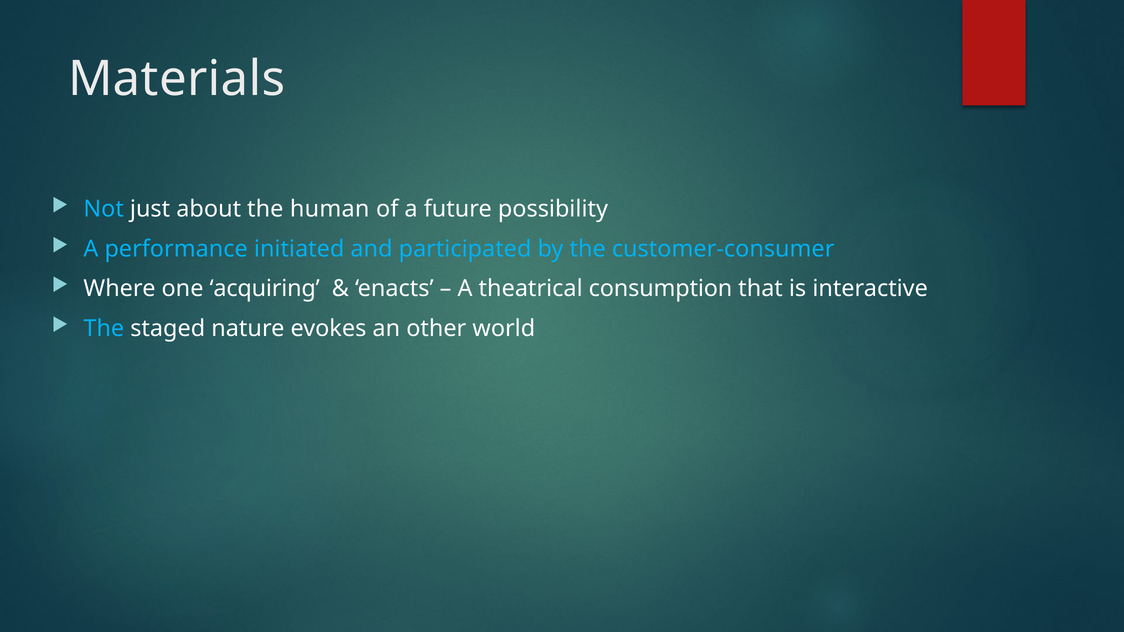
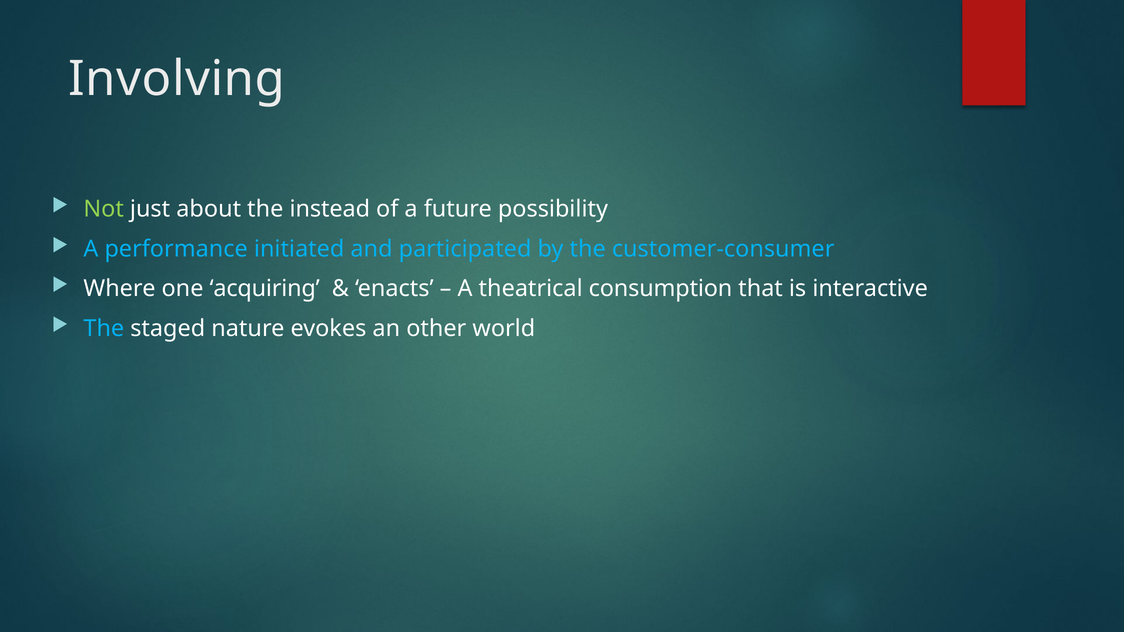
Materials: Materials -> Involving
Not colour: light blue -> light green
human: human -> instead
